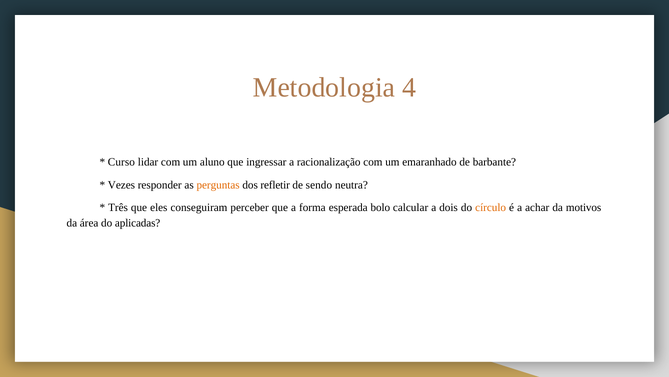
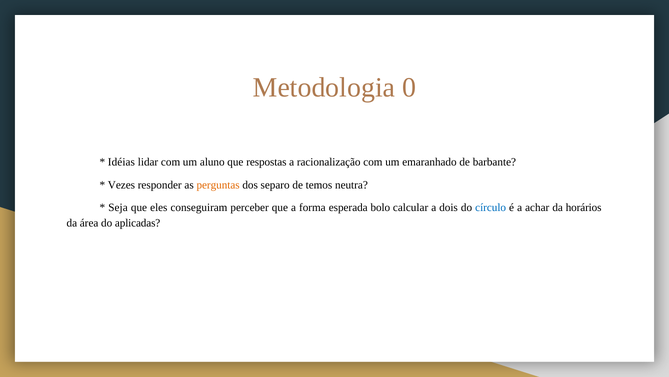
4: 4 -> 0
Curso: Curso -> Idéias
ingressar: ingressar -> respostas
refletir: refletir -> separo
sendo: sendo -> temos
Três: Três -> Seja
círculo colour: orange -> blue
motivos: motivos -> horários
